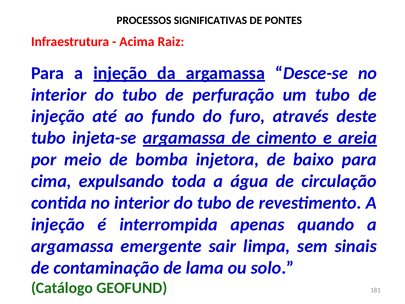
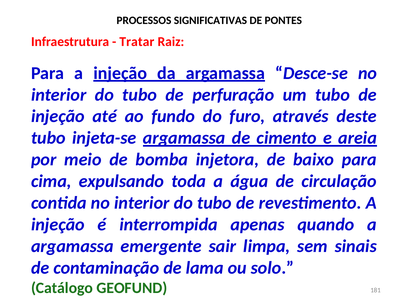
Acima: Acima -> Tratar
